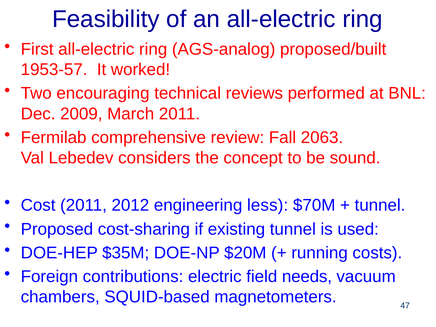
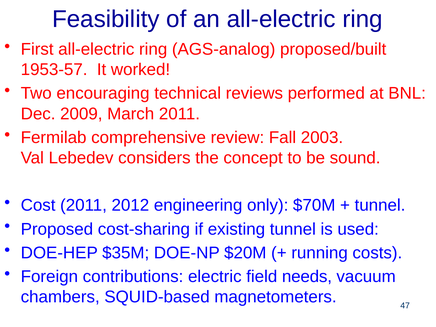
2063: 2063 -> 2003
less: less -> only
